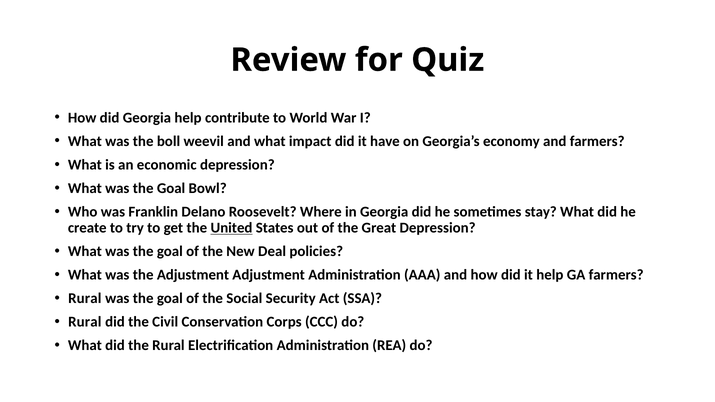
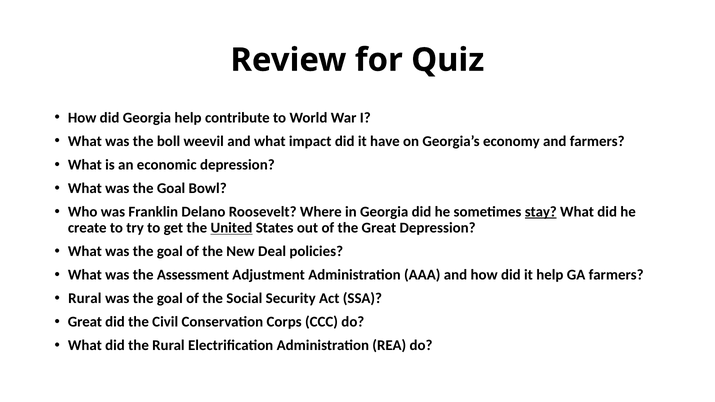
stay underline: none -> present
the Adjustment: Adjustment -> Assessment
Rural at (85, 322): Rural -> Great
